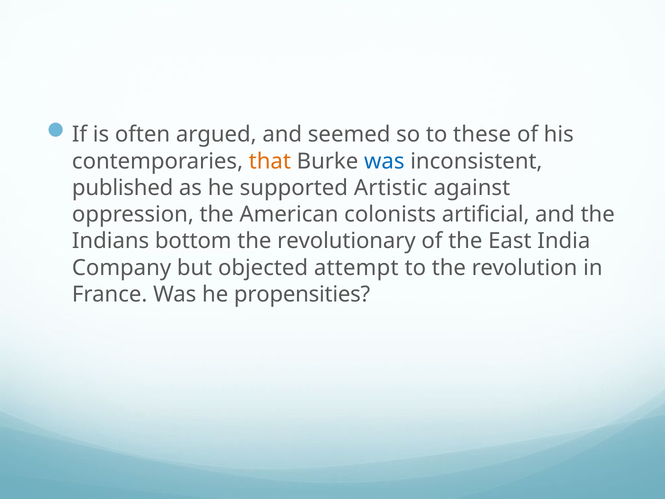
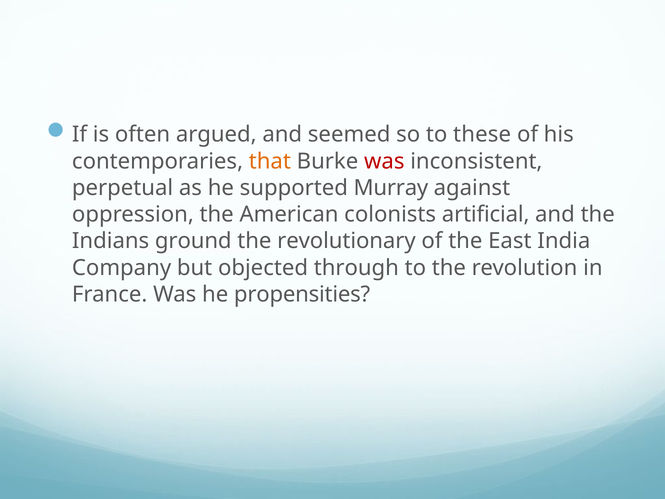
was at (384, 161) colour: blue -> red
published: published -> perpetual
Artistic: Artistic -> Murray
bottom: bottom -> ground
attempt: attempt -> through
